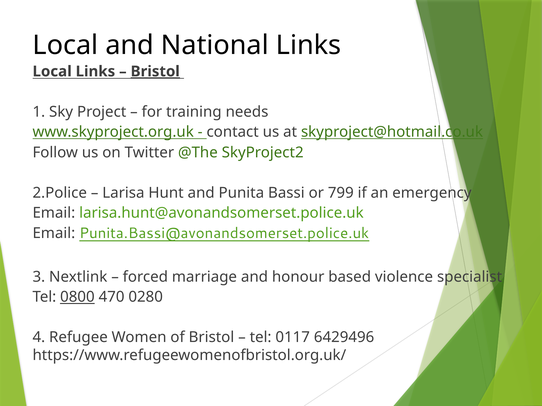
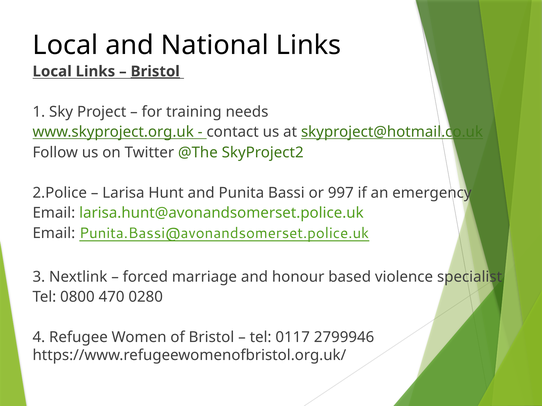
799: 799 -> 997
0800 underline: present -> none
6429496: 6429496 -> 2799946
